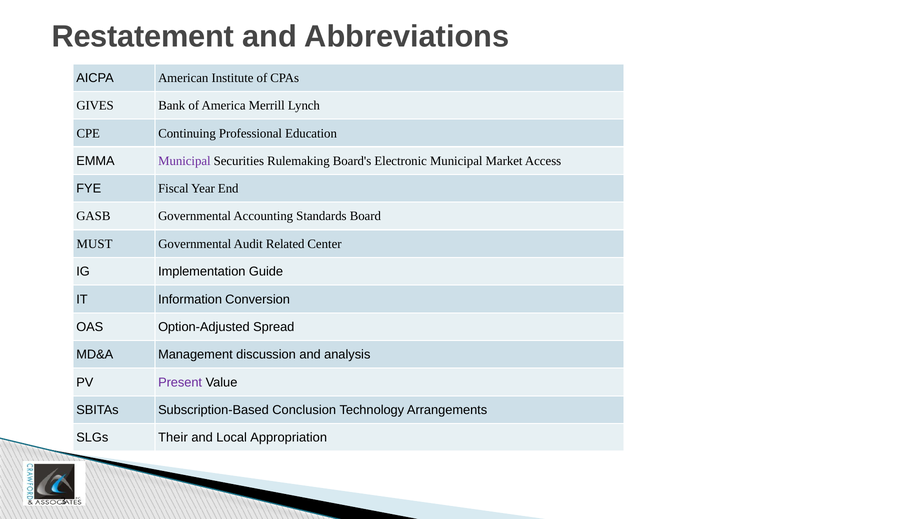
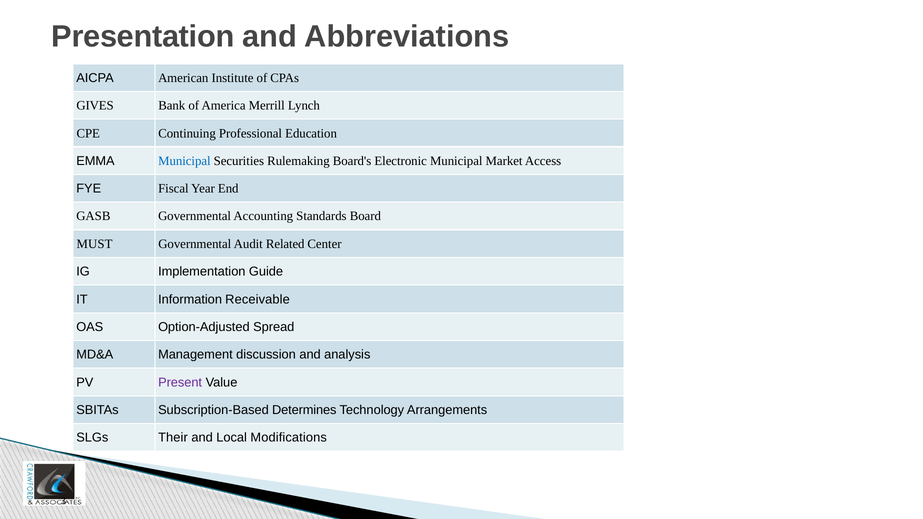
Restatement: Restatement -> Presentation
Municipal at (184, 161) colour: purple -> blue
Conversion: Conversion -> Receivable
Conclusion: Conclusion -> Determines
Appropriation: Appropriation -> Modifications
